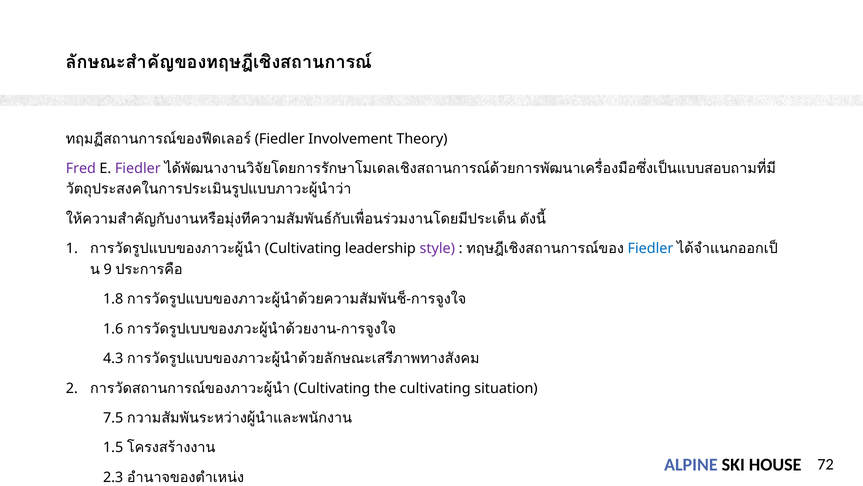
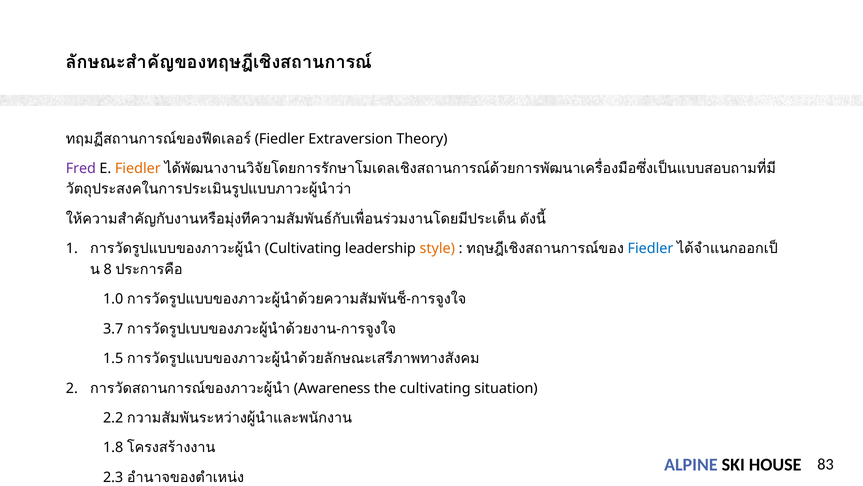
Involvement: Involvement -> Extraversion
Fiedler at (138, 168) colour: purple -> orange
style colour: purple -> orange
9: 9 -> 8
1.8: 1.8 -> 1.0
1.6: 1.6 -> 3.7
4.3: 4.3 -> 1.5
Cultivating at (332, 388): Cultivating -> Awareness
7.5: 7.5 -> 2.2
1.5: 1.5 -> 1.8
72: 72 -> 83
